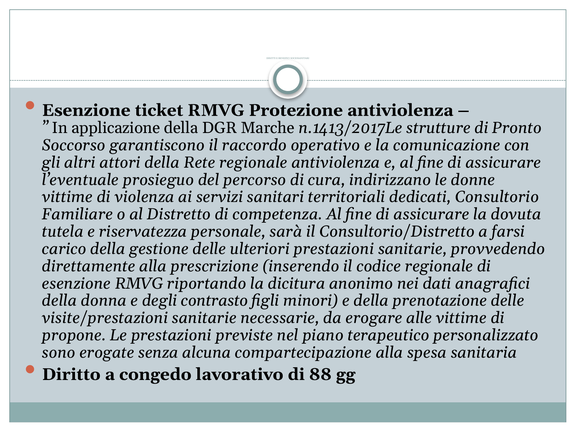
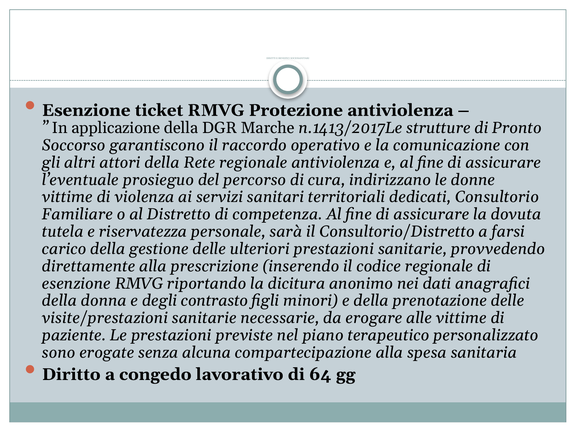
propone: propone -> paziente
88: 88 -> 64
